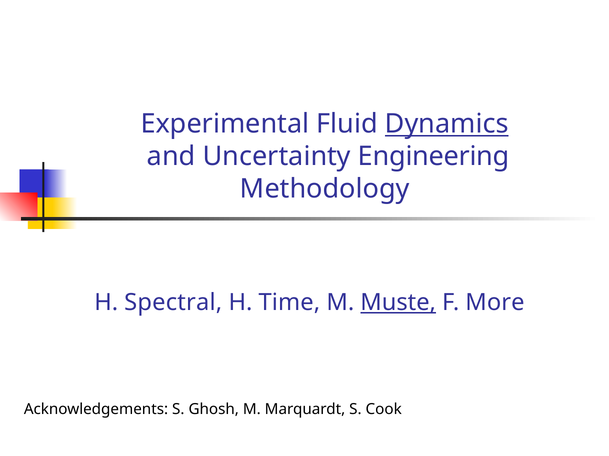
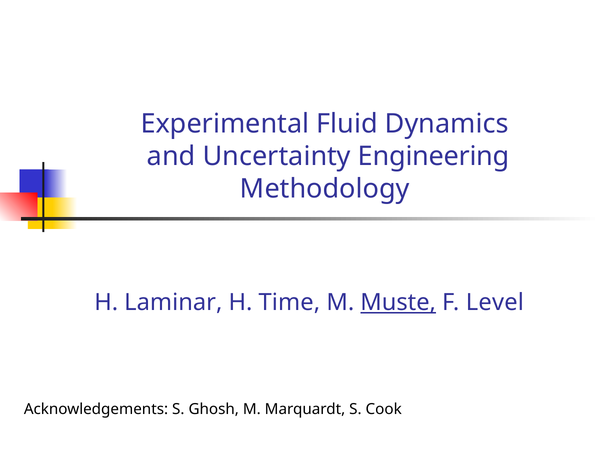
Dynamics underline: present -> none
Spectral: Spectral -> Laminar
More: More -> Level
